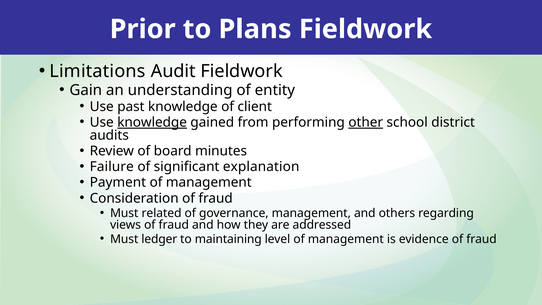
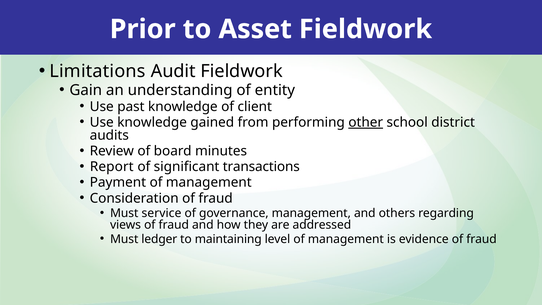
Plans: Plans -> Asset
knowledge at (152, 122) underline: present -> none
Failure: Failure -> Report
explanation: explanation -> transactions
related: related -> service
